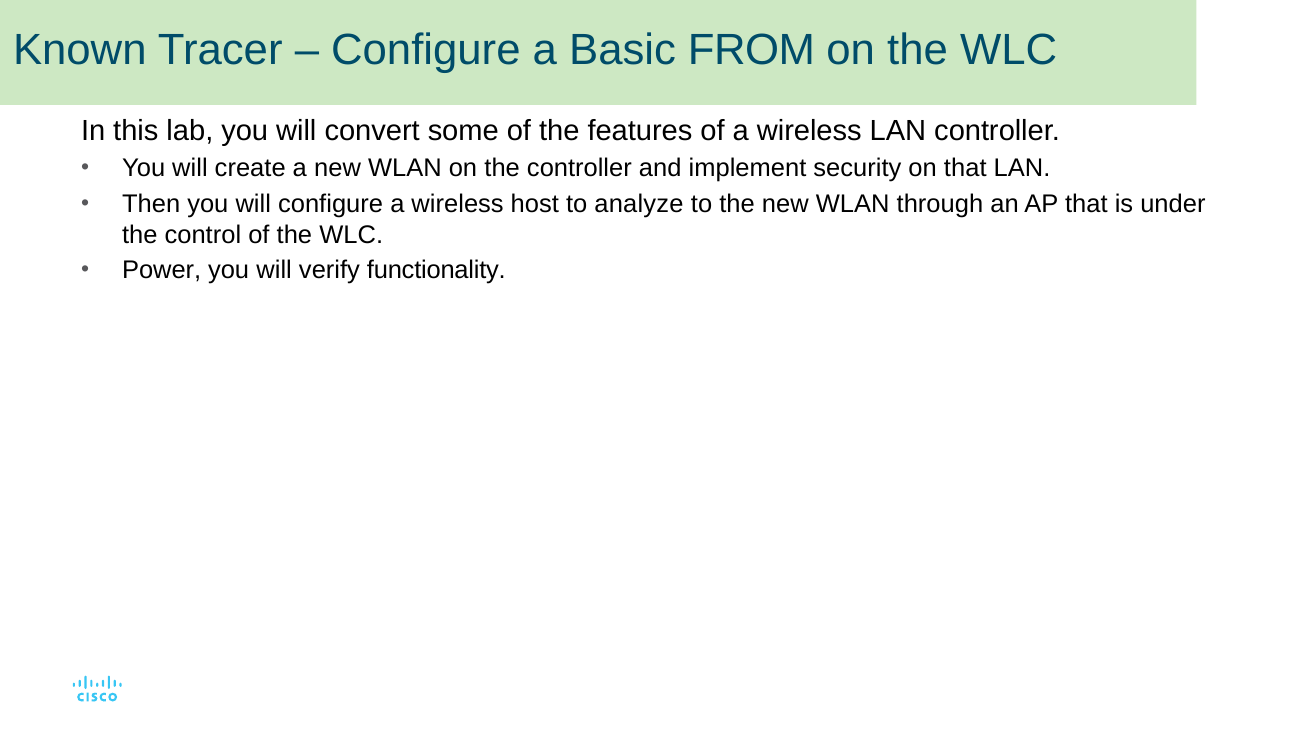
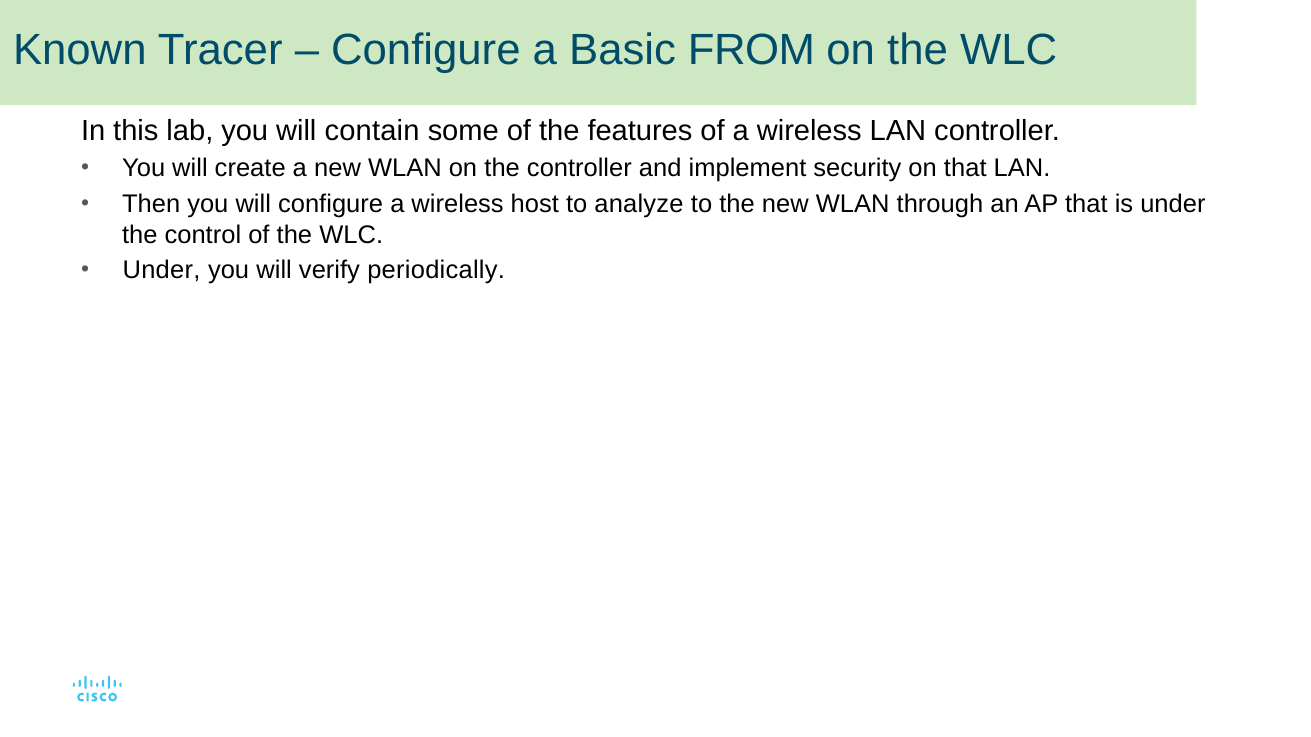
convert: convert -> contain
Power at (162, 271): Power -> Under
functionality: functionality -> periodically
